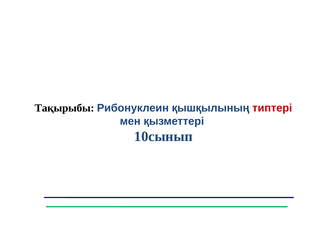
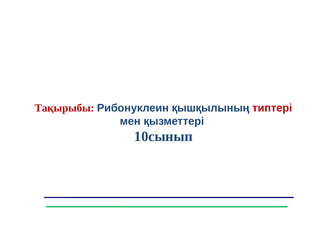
Тақырыбы colour: black -> red
